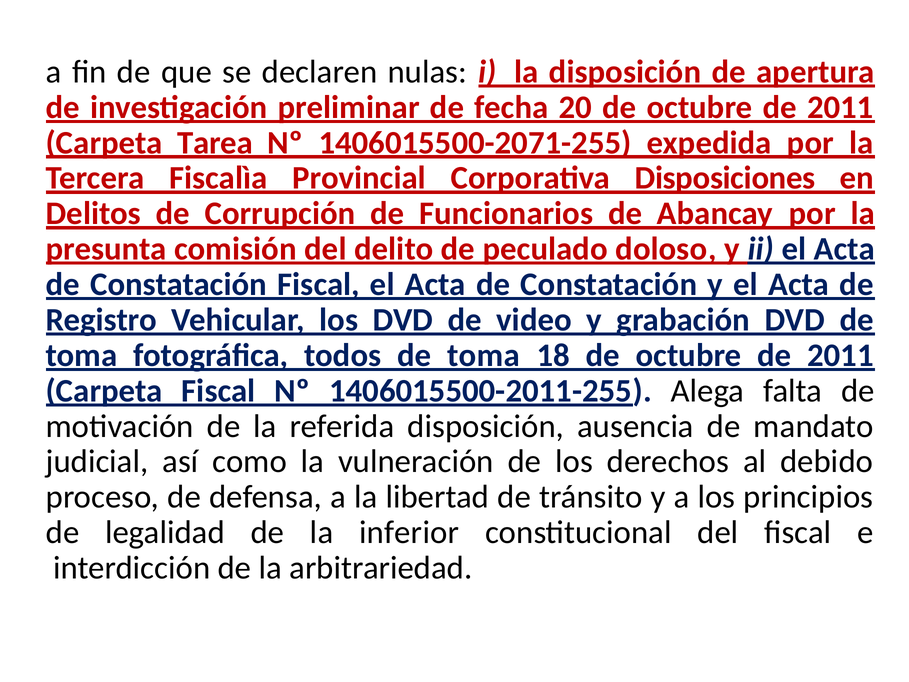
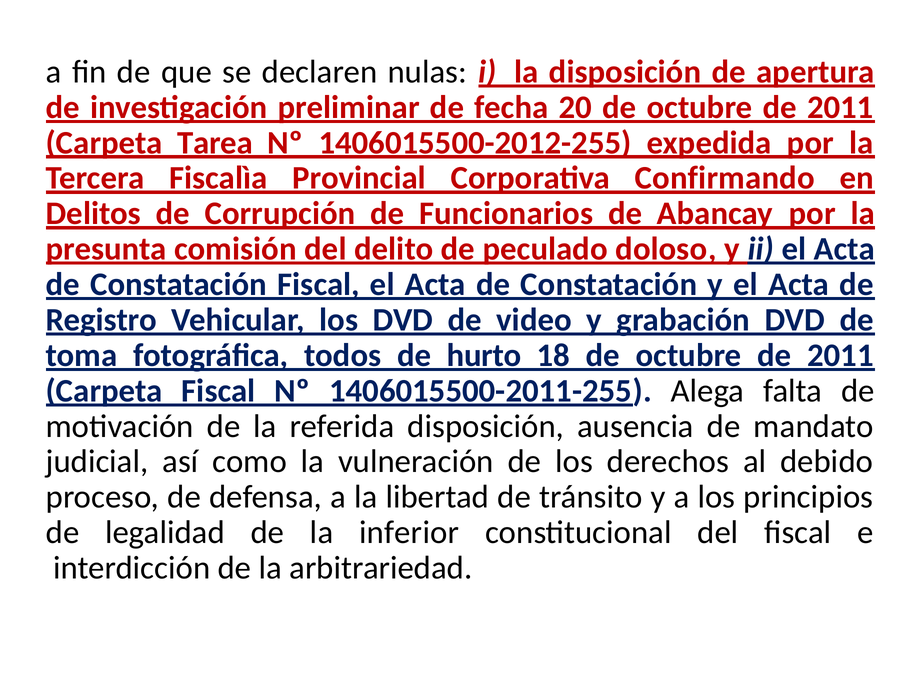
1406015500-2071-255: 1406015500-2071-255 -> 1406015500-2012-255
Disposiciones: Disposiciones -> Confirmando
todos de toma: toma -> hurto
